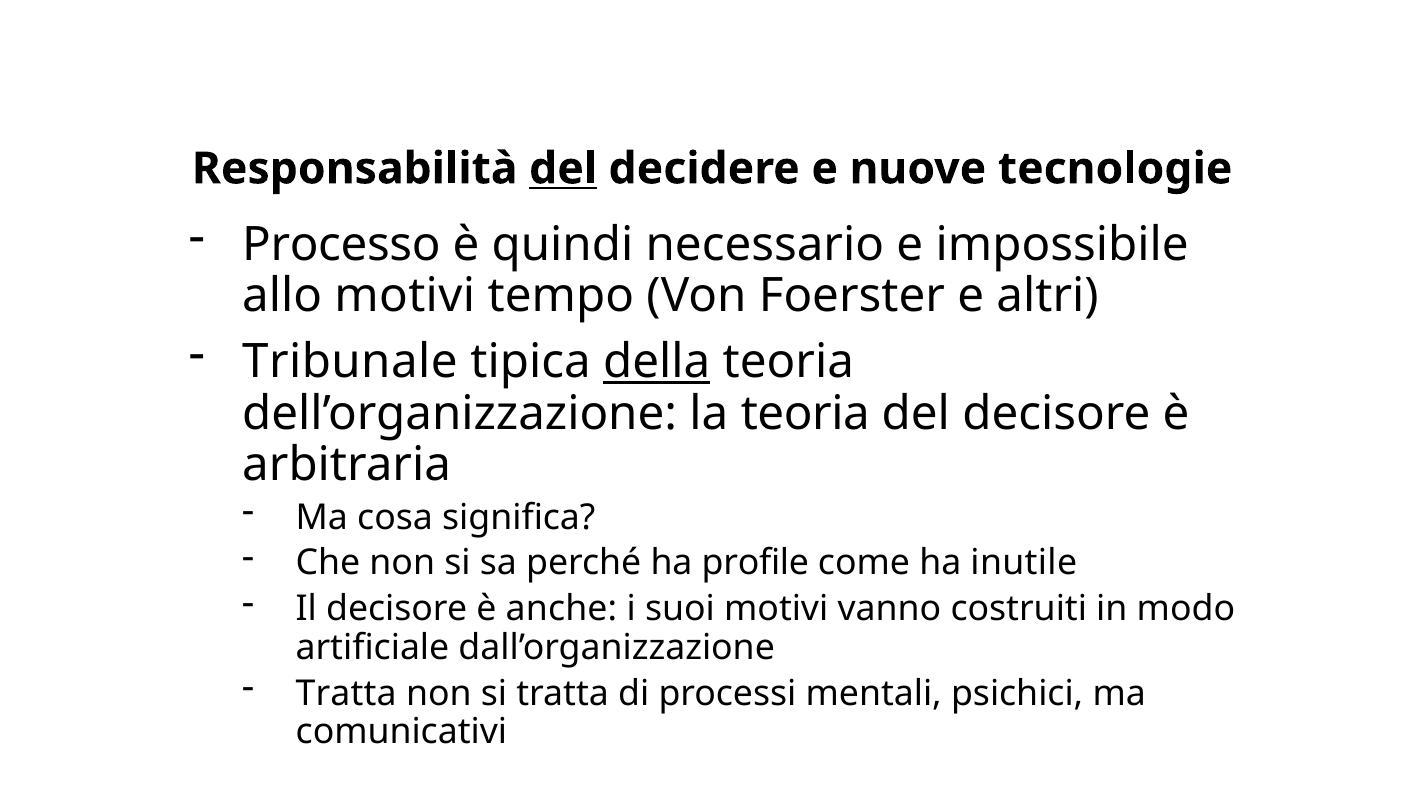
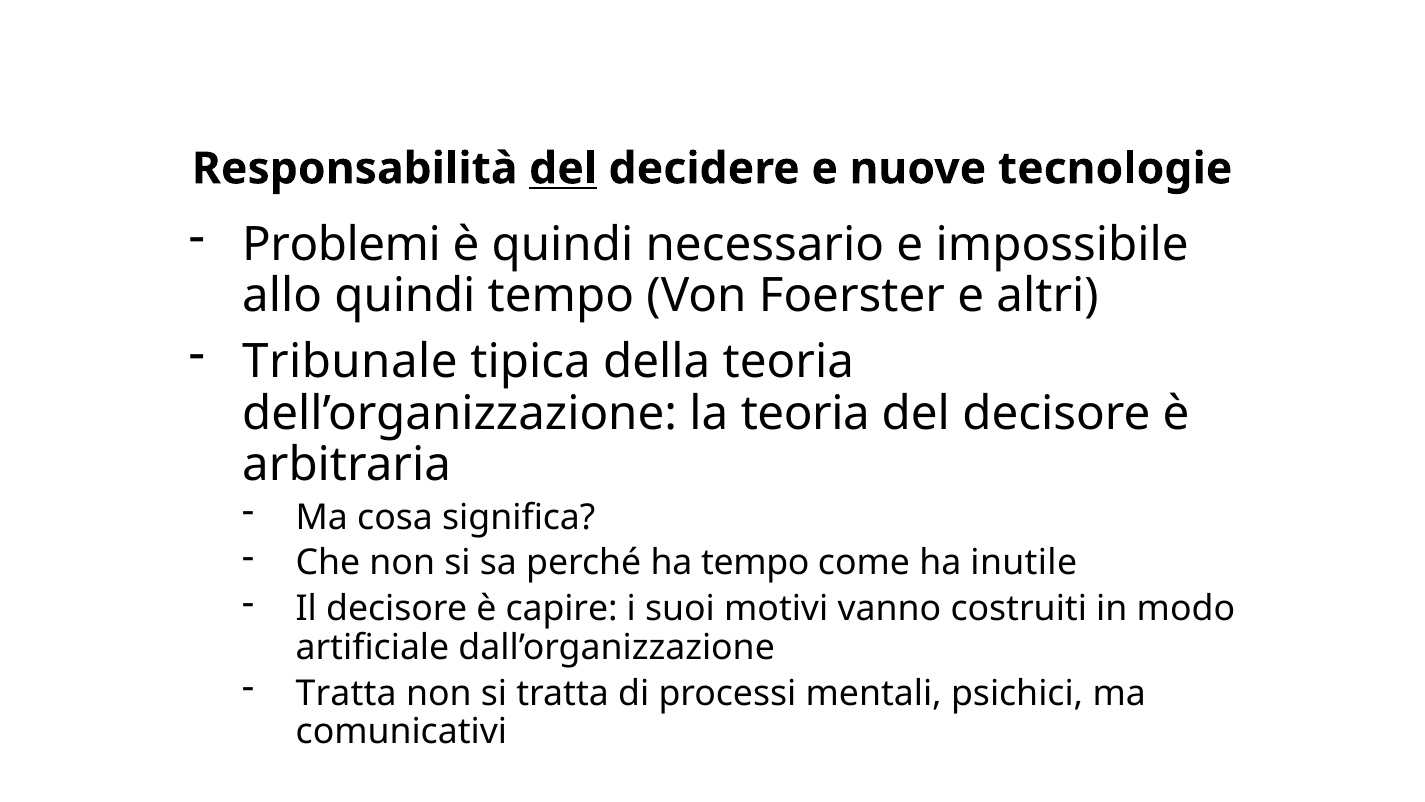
Processo: Processo -> Problemi
allo motivi: motivi -> quindi
della underline: present -> none
ha profile: profile -> tempo
anche: anche -> capire
